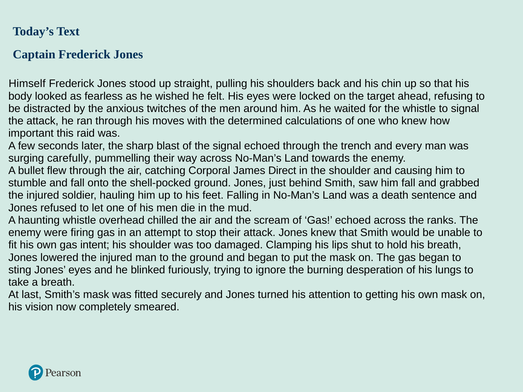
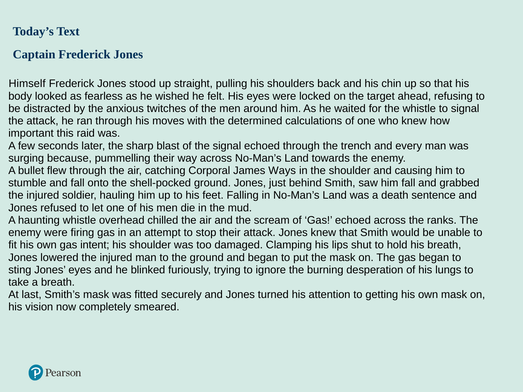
carefully: carefully -> because
Direct: Direct -> Ways
